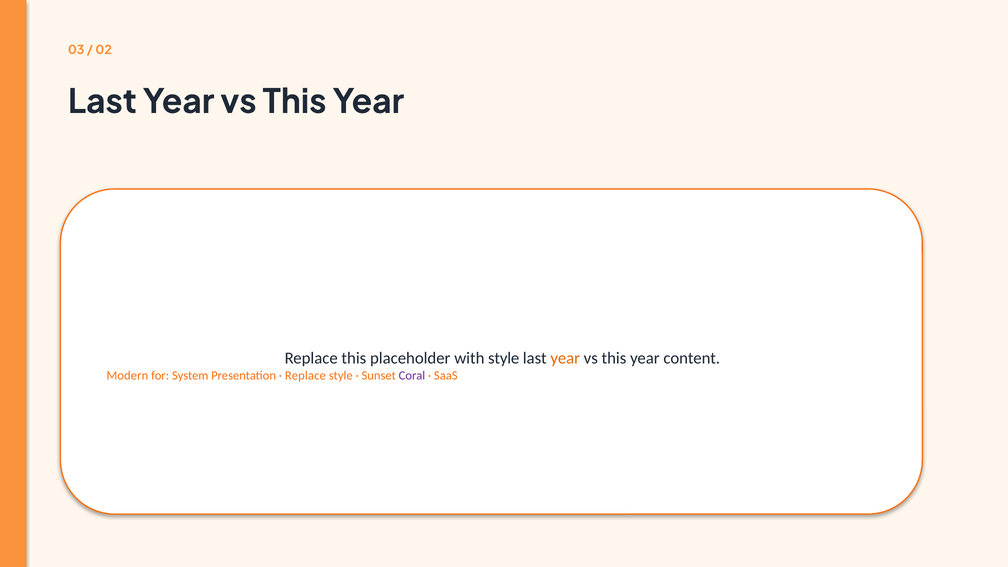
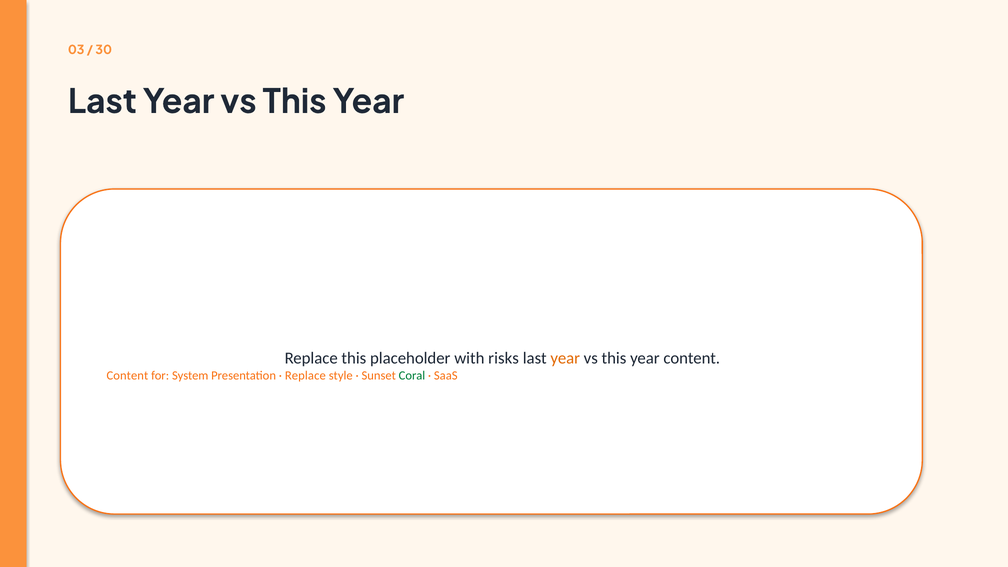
02: 02 -> 30
with style: style -> risks
Modern at (127, 376): Modern -> Content
Coral colour: purple -> green
